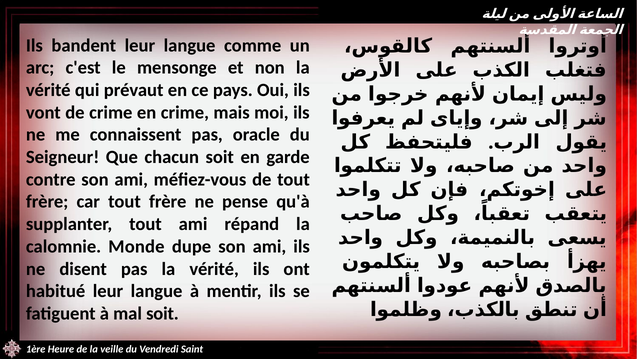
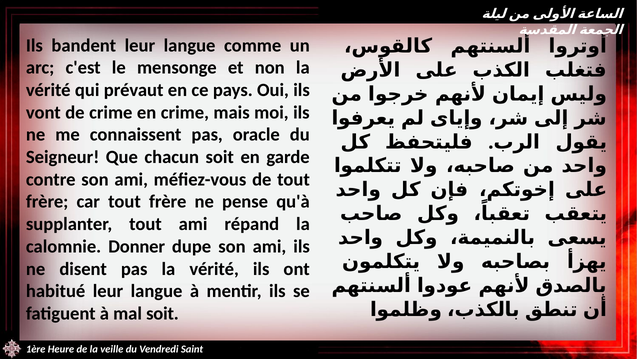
Monde: Monde -> Donner
